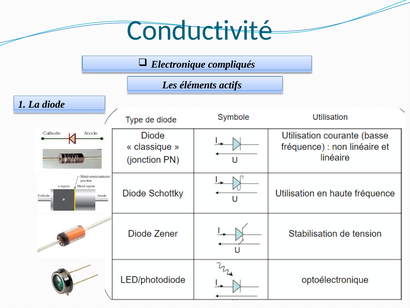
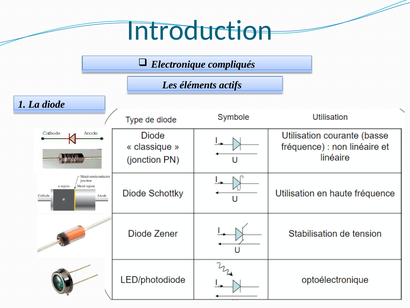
Conductivité: Conductivité -> Introduction
